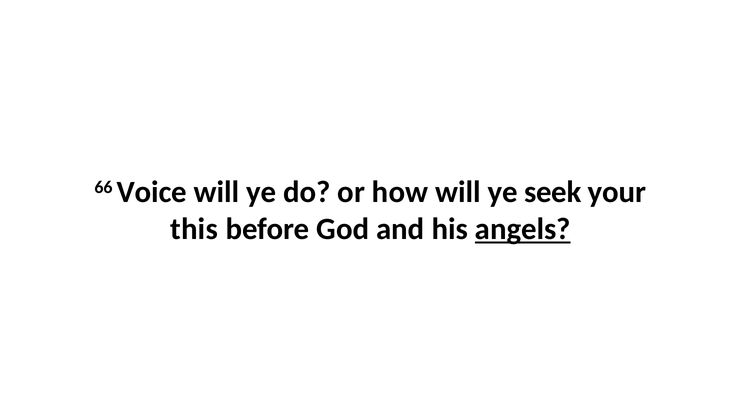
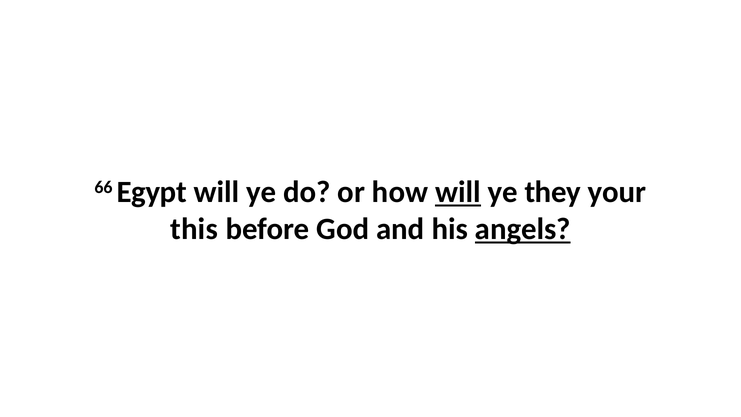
Voice: Voice -> Egypt
will at (458, 192) underline: none -> present
seek: seek -> they
